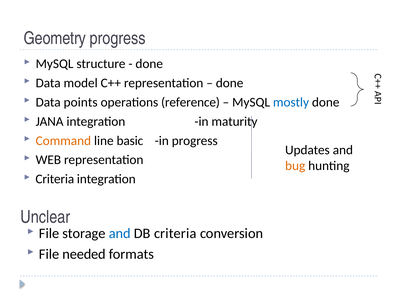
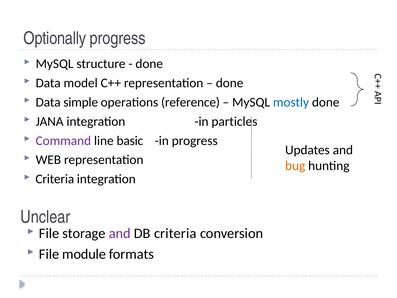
Geometry: Geometry -> Optionally
points: points -> simple
maturity: maturity -> particles
Command colour: orange -> purple
and at (120, 233) colour: blue -> purple
needed: needed -> module
